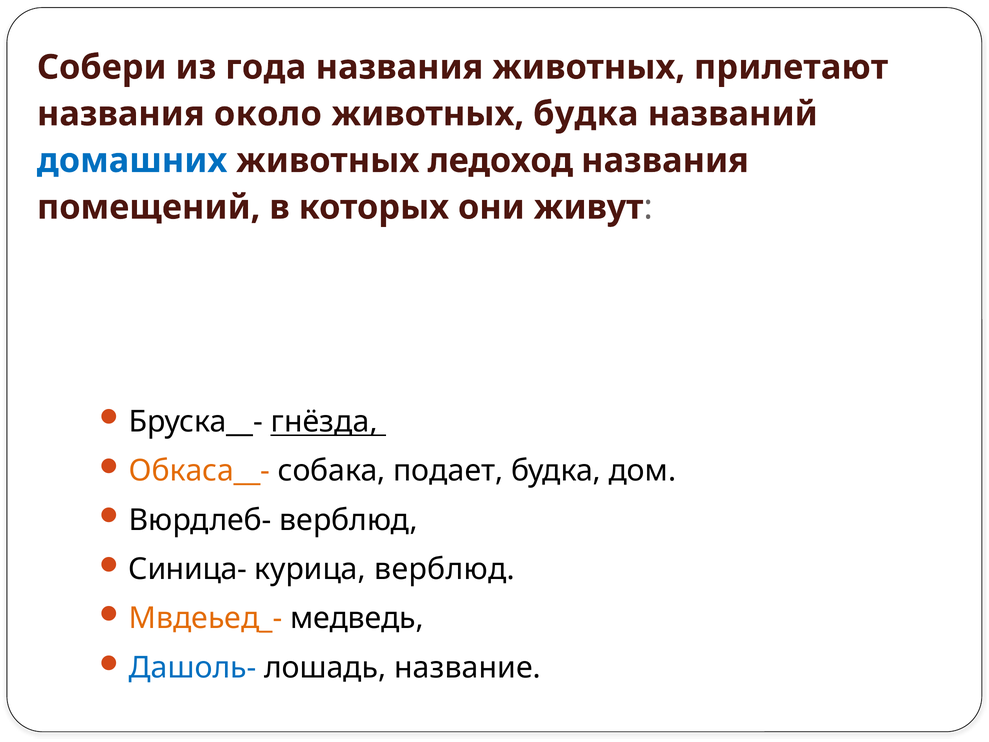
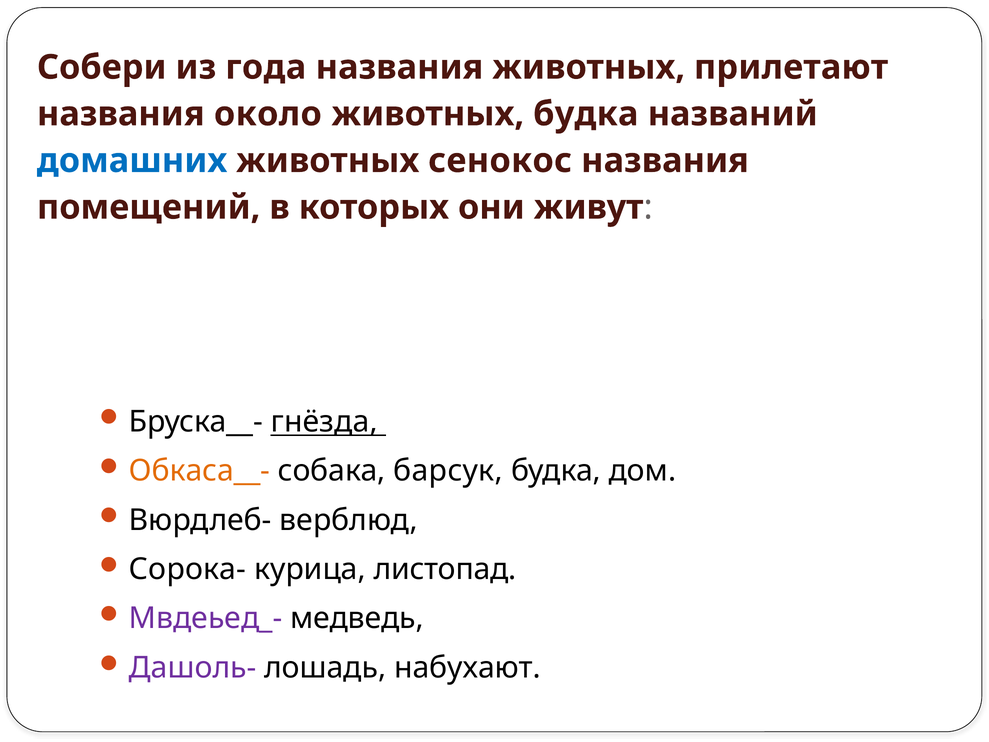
ледоход: ледоход -> сенокос
подает: подает -> барсук
Синица-: Синица- -> Сорока-
курица верблюд: верблюд -> листопад
Мвдеьед_- colour: orange -> purple
Дашоль- colour: blue -> purple
название: название -> набухают
